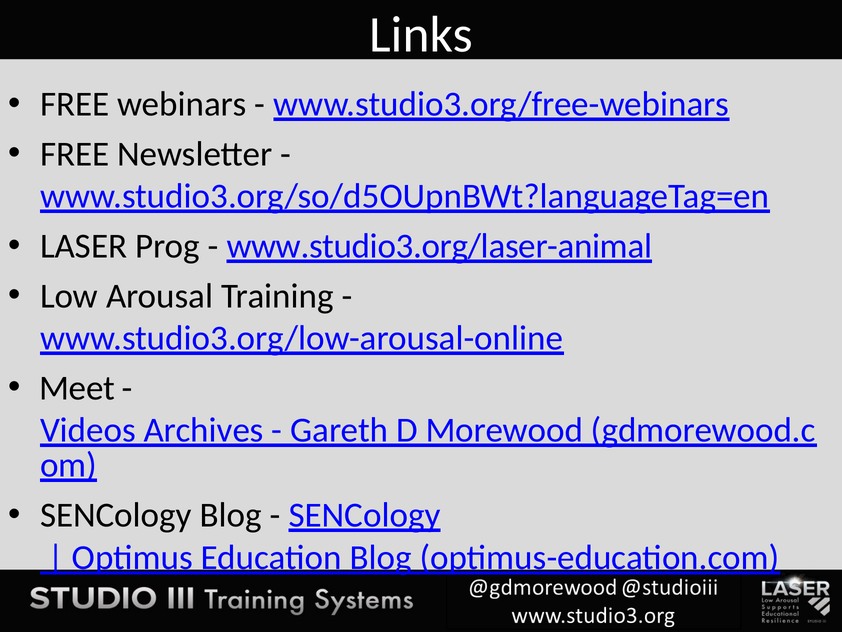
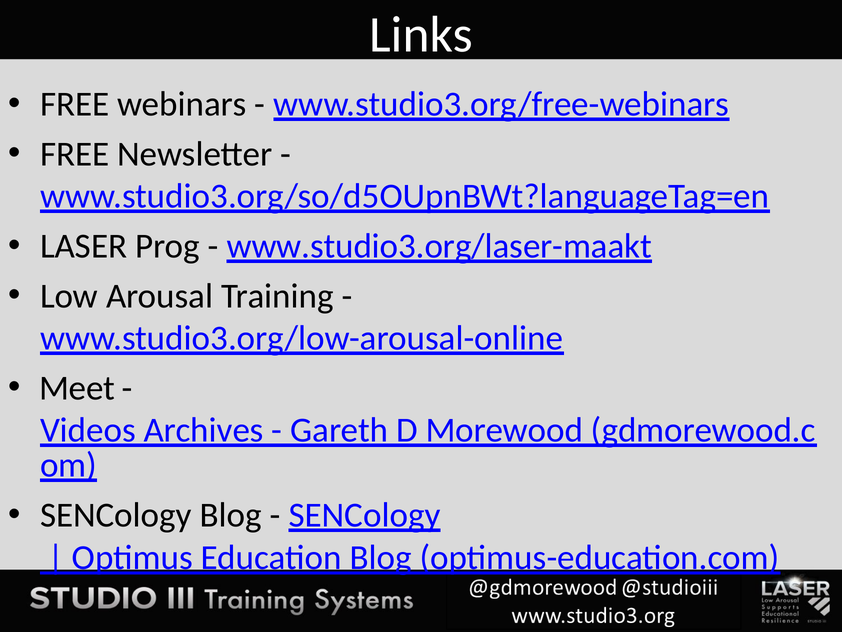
www.studio3.org/laser-animal: www.studio3.org/laser-animal -> www.studio3.org/laser-maakt
